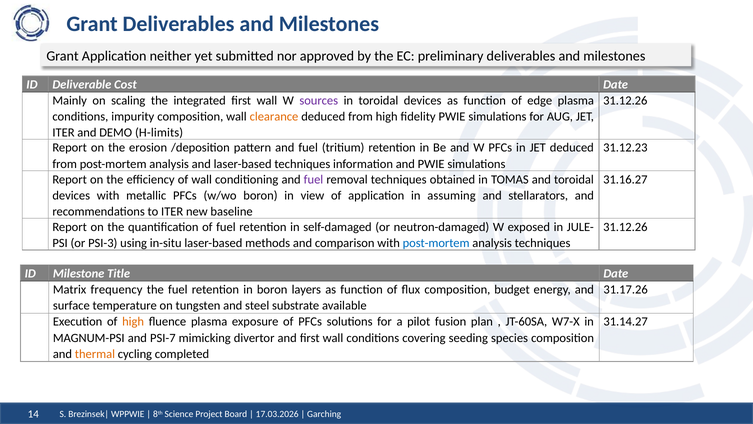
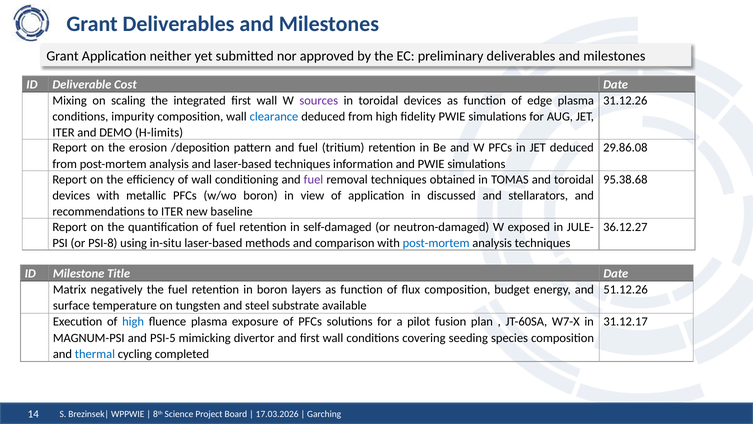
Mainly: Mainly -> Mixing
clearance colour: orange -> blue
31.12.23: 31.12.23 -> 29.86.08
31.16.27: 31.16.27 -> 95.38.68
assuming: assuming -> discussed
31.12.26 at (625, 227): 31.12.26 -> 36.12.27
PSI-3: PSI-3 -> PSI-8
frequency: frequency -> negatively
31.17.26: 31.17.26 -> 51.12.26
high at (133, 321) colour: orange -> blue
31.14.27: 31.14.27 -> 31.12.17
PSI-7: PSI-7 -> PSI-5
thermal colour: orange -> blue
